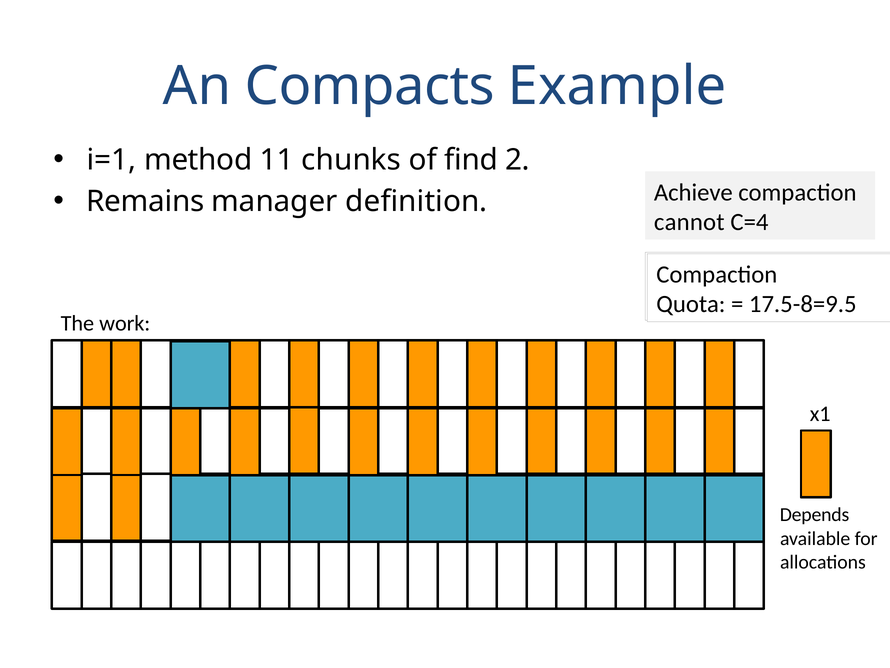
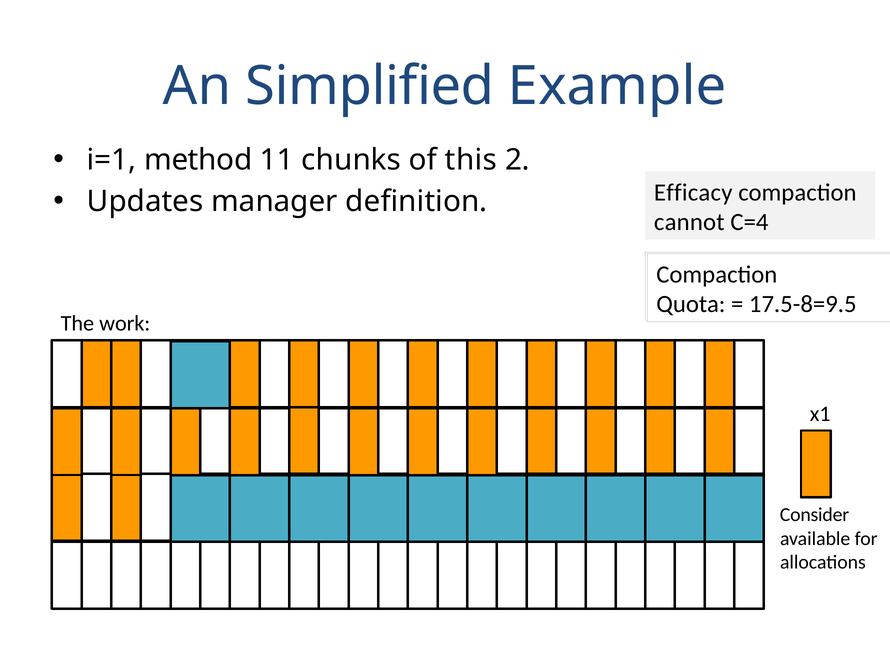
Compacts: Compacts -> Simplified
find: find -> this
Achieve: Achieve -> Efficacy
Remains: Remains -> Updates
Depends: Depends -> Consider
